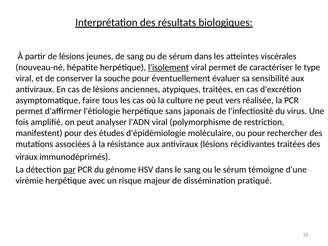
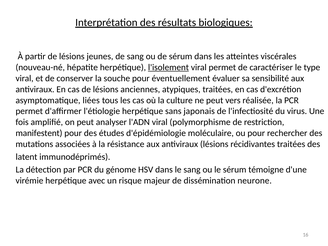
faire: faire -> liées
viraux: viraux -> latent
par underline: present -> none
pratiqué: pratiqué -> neurone
